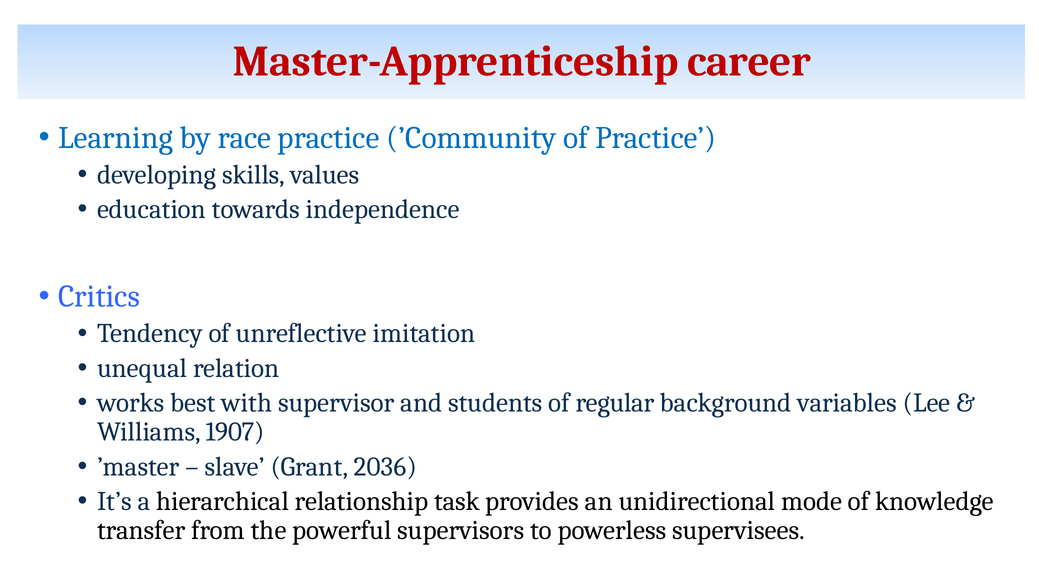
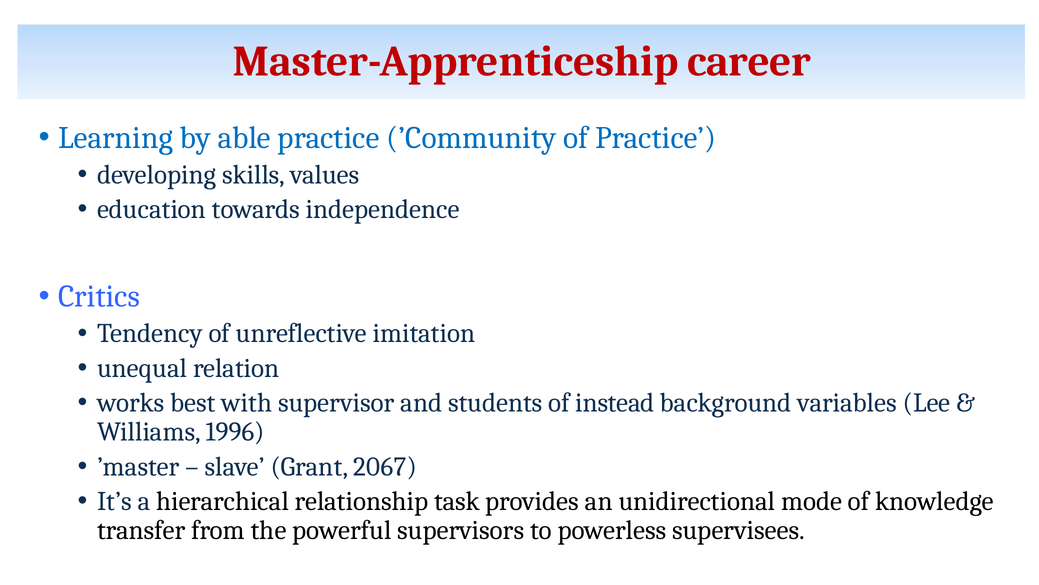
race: race -> able
regular: regular -> instead
1907: 1907 -> 1996
2036: 2036 -> 2067
